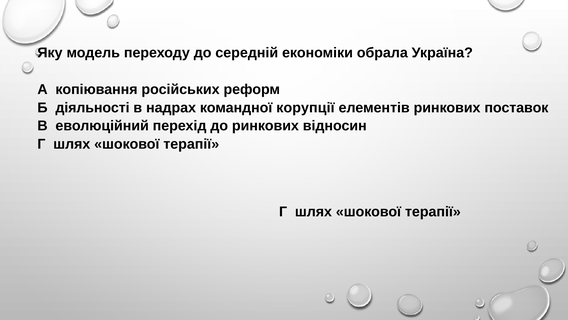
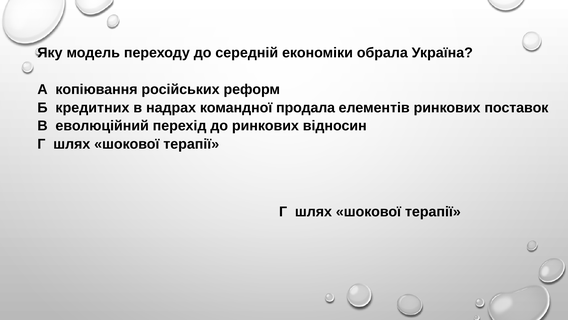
діяльності: діяльності -> кредитних
корупції: корупції -> продала
